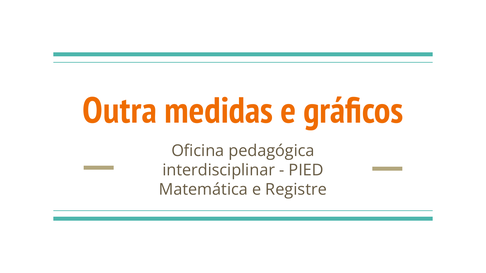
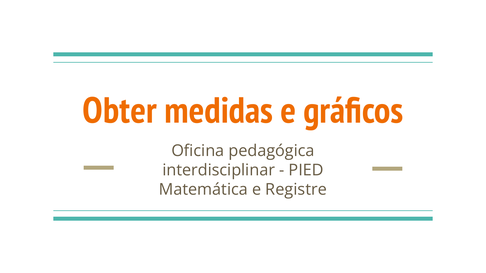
Outra: Outra -> Obter
